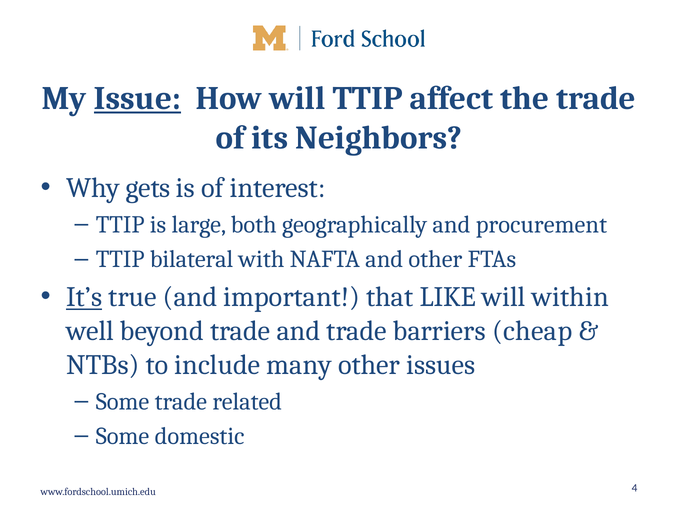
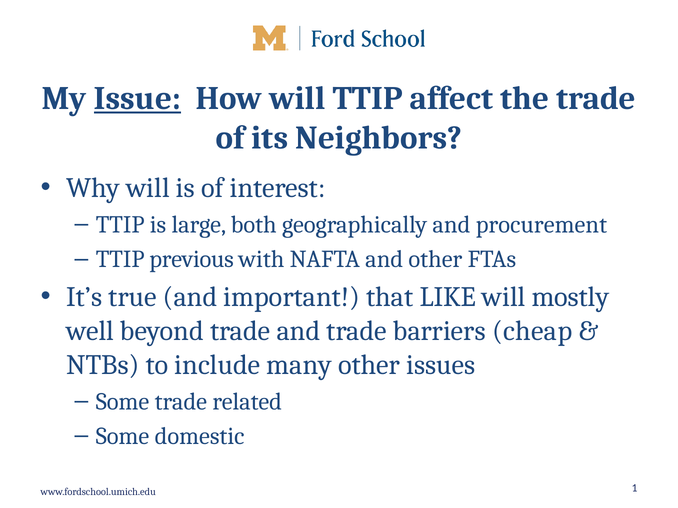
Why gets: gets -> will
bilateral: bilateral -> previous
It’s underline: present -> none
within: within -> mostly
4: 4 -> 1
